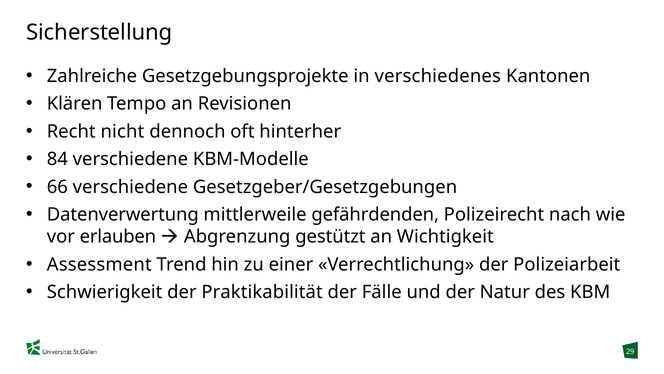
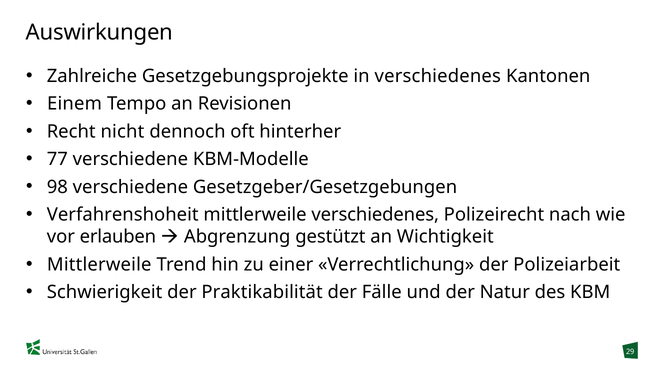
Sicherstellung: Sicherstellung -> Auswirkungen
Klären: Klären -> Einem
84: 84 -> 77
66: 66 -> 98
Datenverwertung: Datenverwertung -> Verfahrenshoheit
mittlerweile gefährdenden: gefährdenden -> verschiedenes
Assessment at (99, 264): Assessment -> Mittlerweile
